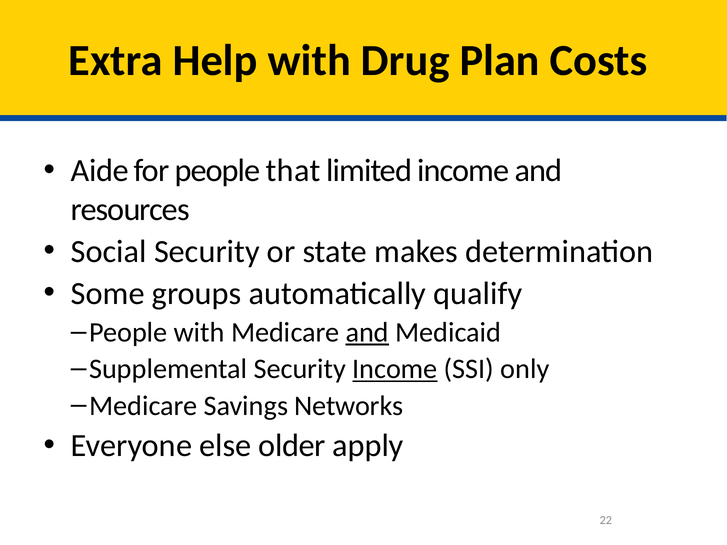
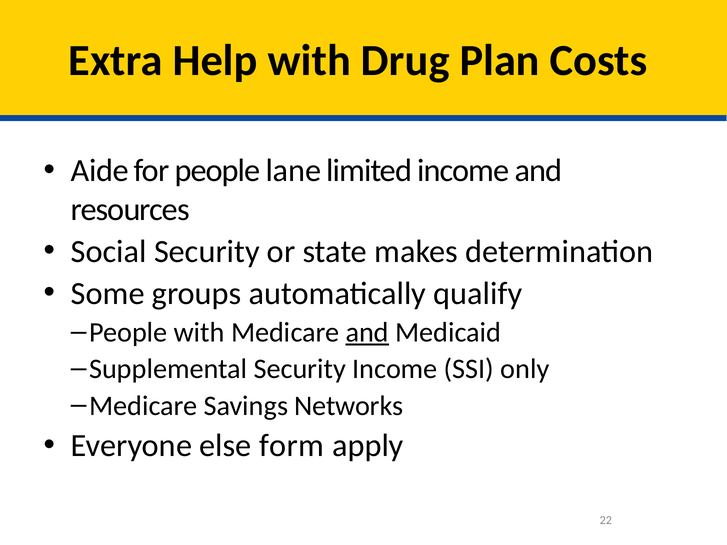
that: that -> lane
Income at (395, 369) underline: present -> none
older: older -> form
